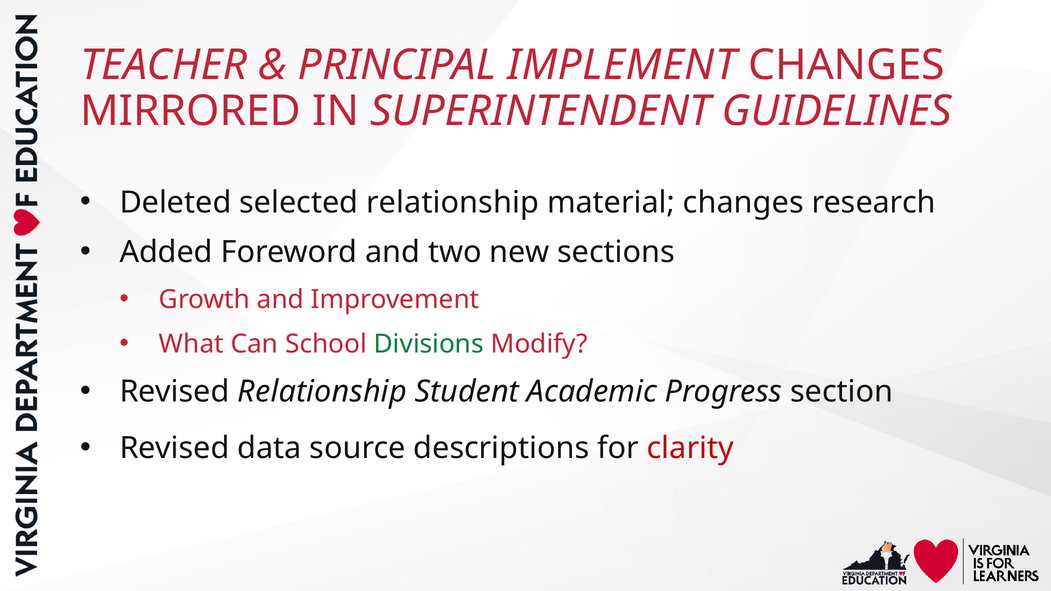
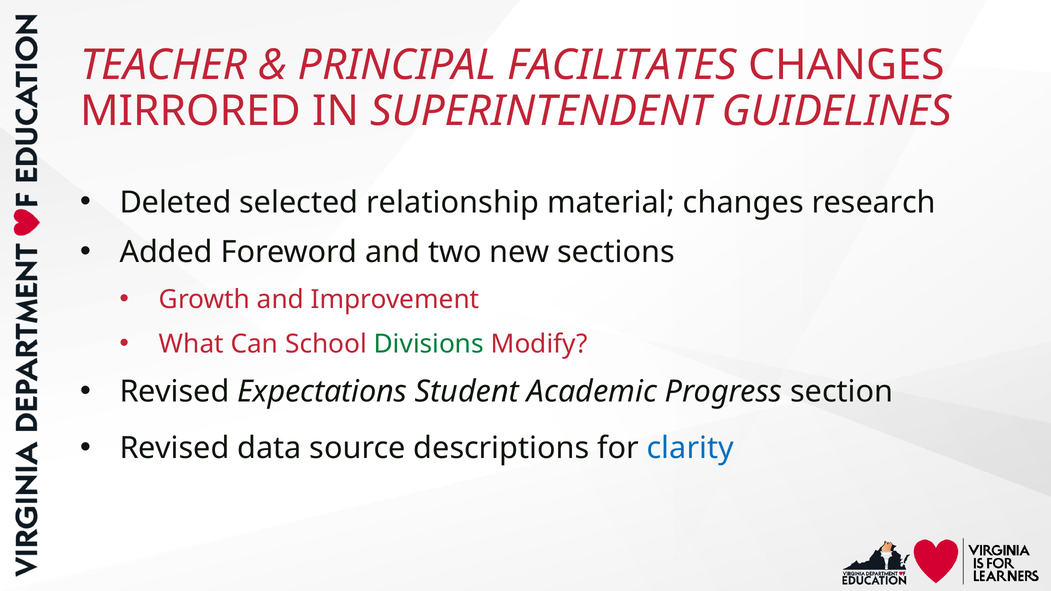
IMPLEMENT: IMPLEMENT -> FACILITATES
Revised Relationship: Relationship -> Expectations
clarity colour: red -> blue
